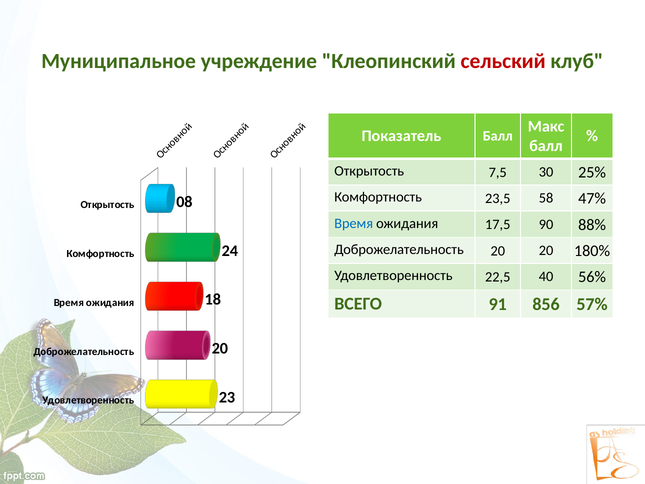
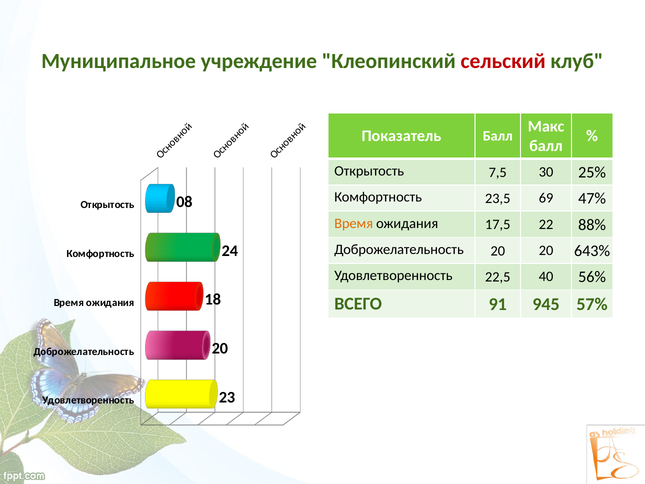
58: 58 -> 69
Время at (354, 223) colour: blue -> orange
90: 90 -> 22
180%: 180% -> 643%
856: 856 -> 945
